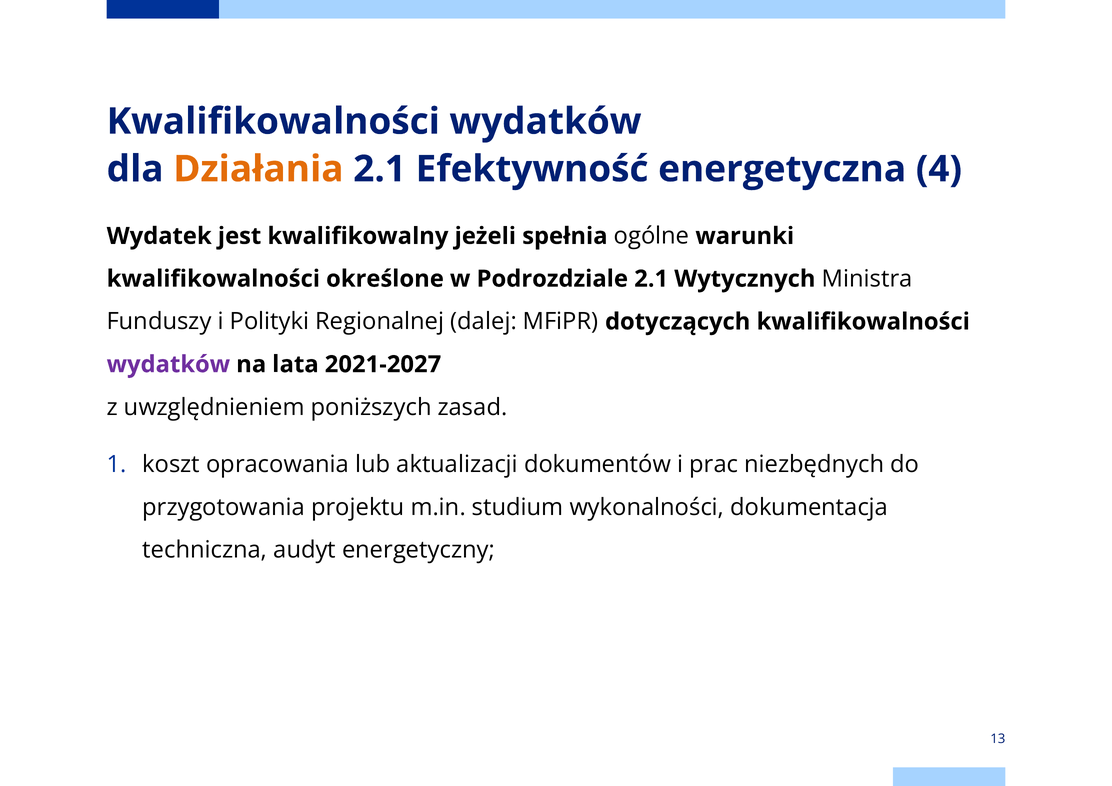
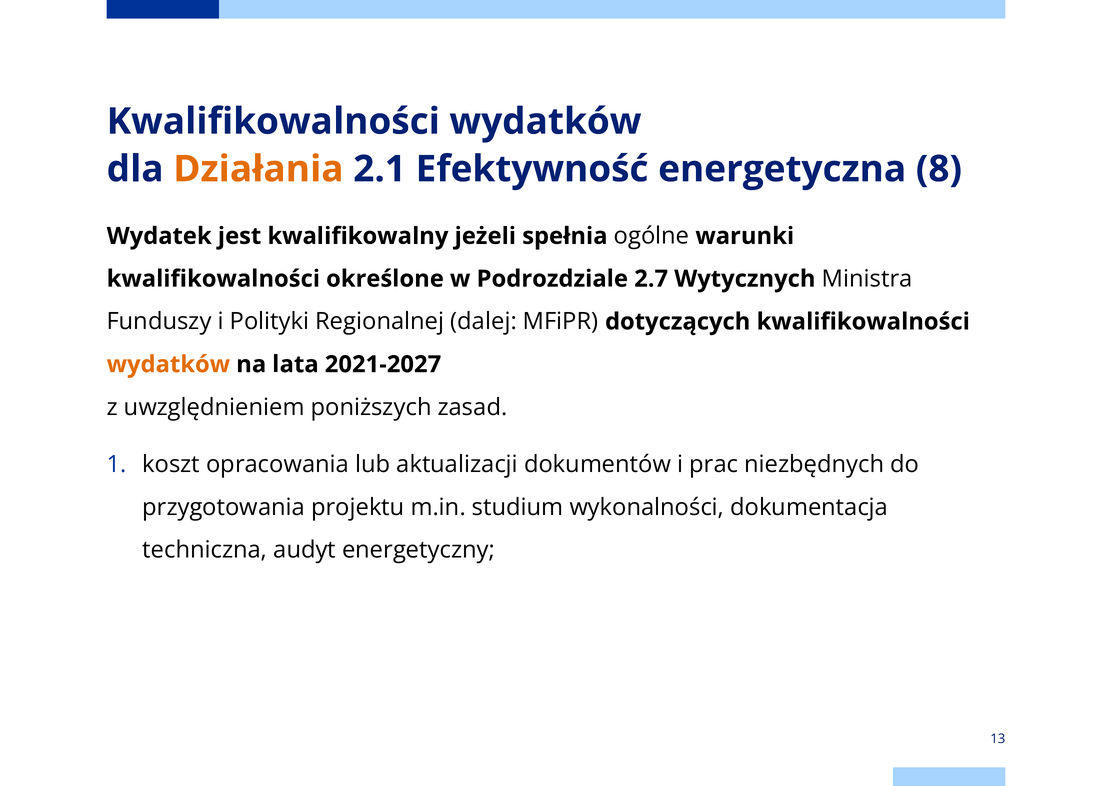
4: 4 -> 8
Podrozdziale 2.1: 2.1 -> 2.7
wydatków at (168, 365) colour: purple -> orange
